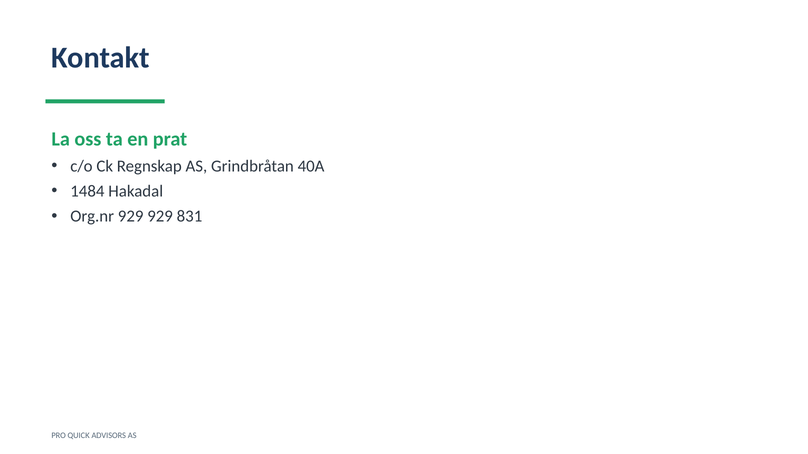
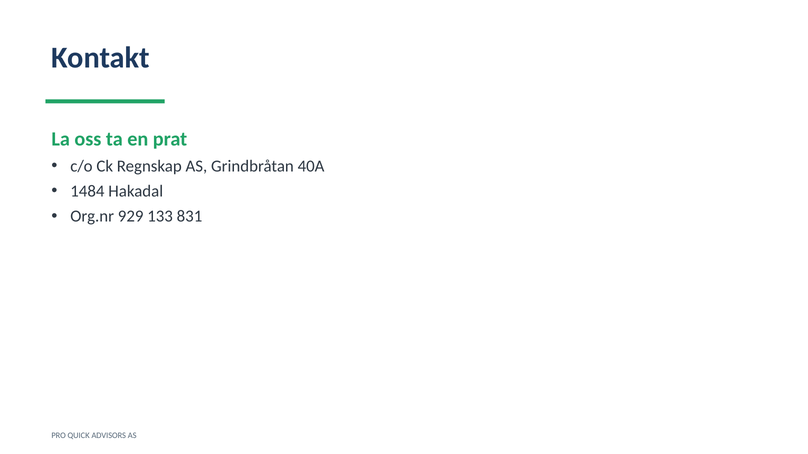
929 929: 929 -> 133
